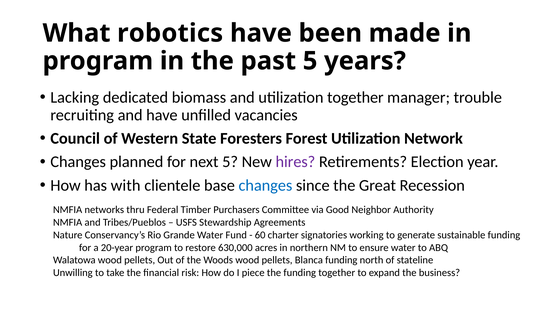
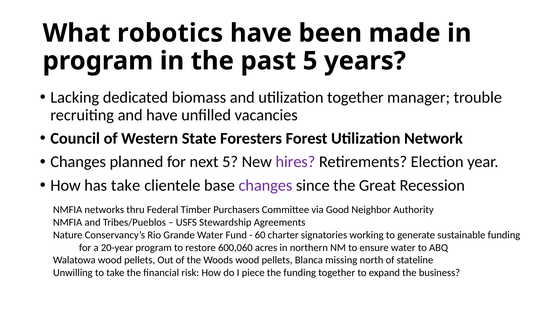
has with: with -> take
changes at (265, 185) colour: blue -> purple
630,000: 630,000 -> 600,060
Blanca funding: funding -> missing
